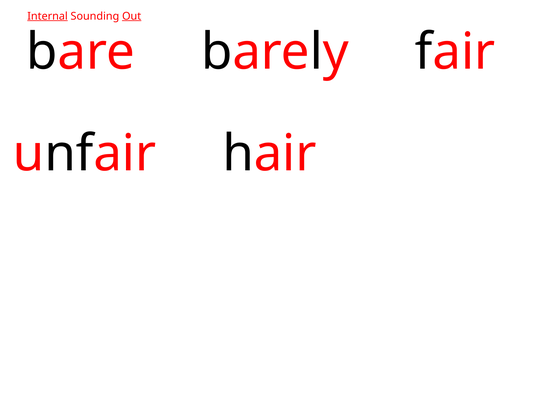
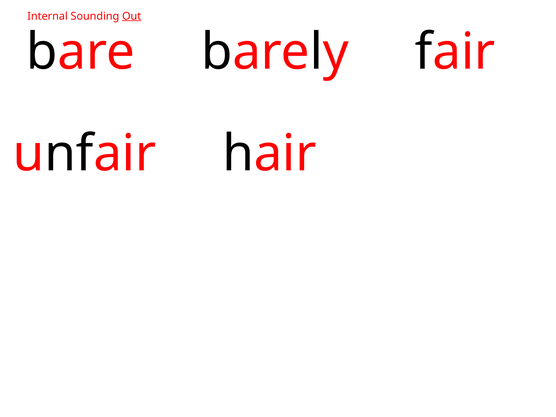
Internal underline: present -> none
